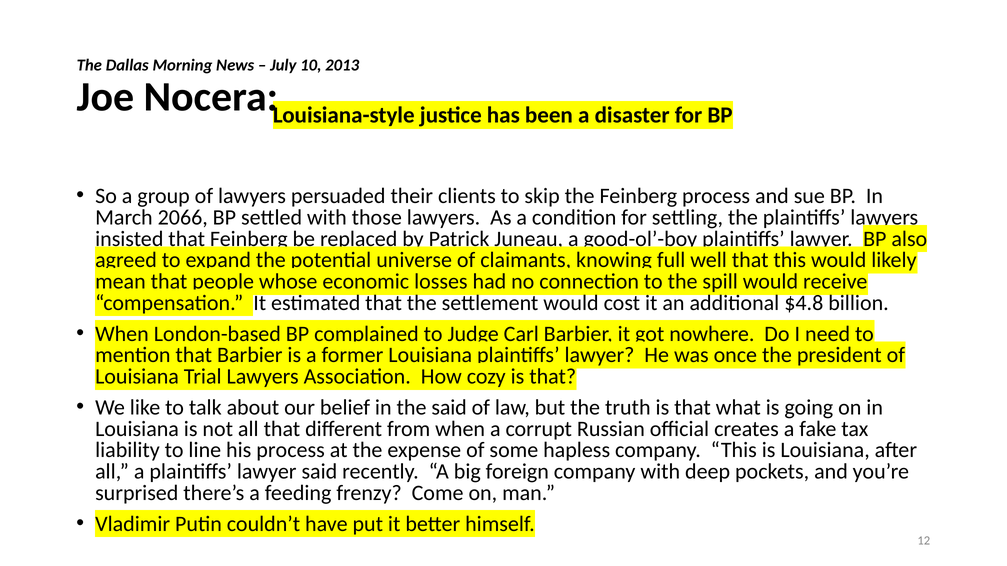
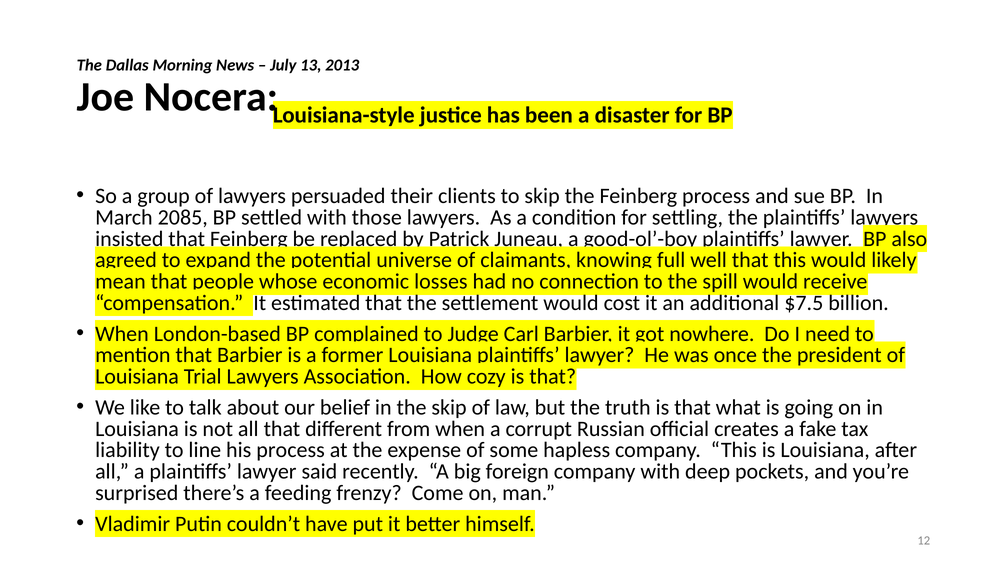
10: 10 -> 13
2066: 2066 -> 2085
$4.8: $4.8 -> $7.5
the said: said -> skip
